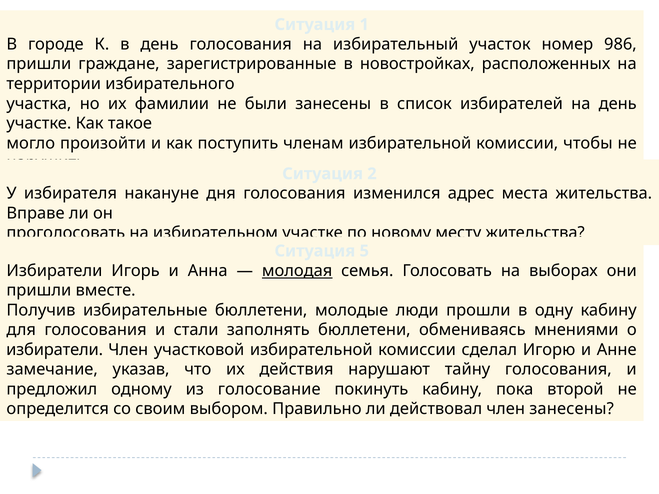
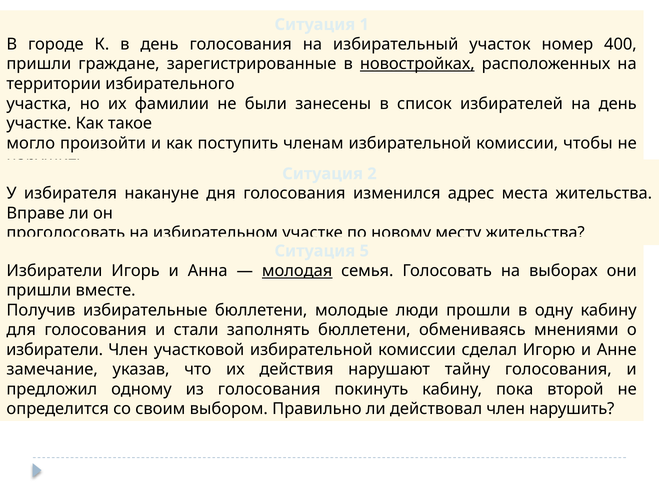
986: 986 -> 400
новостройках underline: none -> present
из голосование: голосование -> голосования
член занесены: занесены -> нарушить
